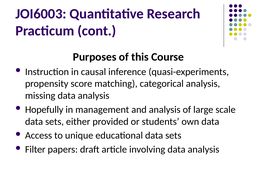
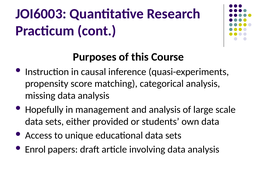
Filter: Filter -> Enrol
